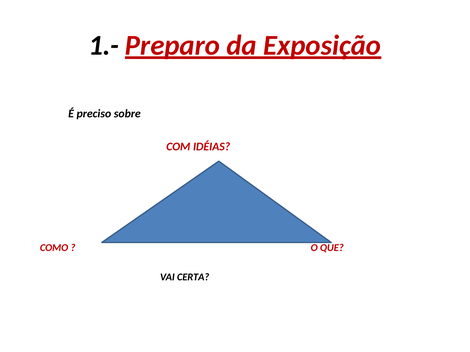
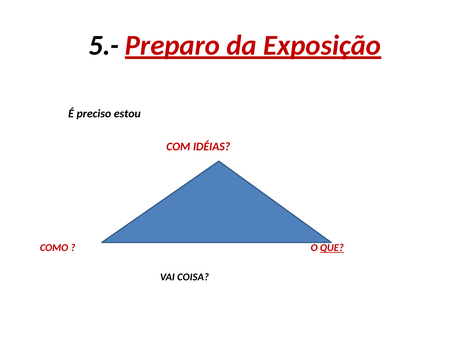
1.-: 1.- -> 5.-
sobre: sobre -> estou
QUE underline: none -> present
CERTA: CERTA -> COISA
